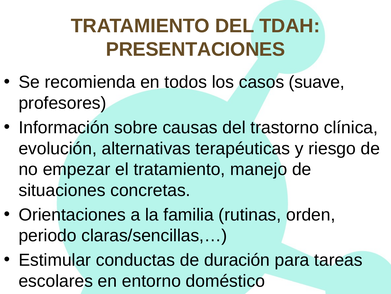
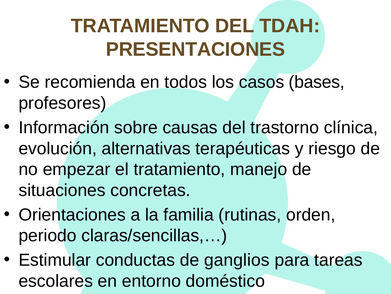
suave: suave -> bases
duración: duración -> ganglios
